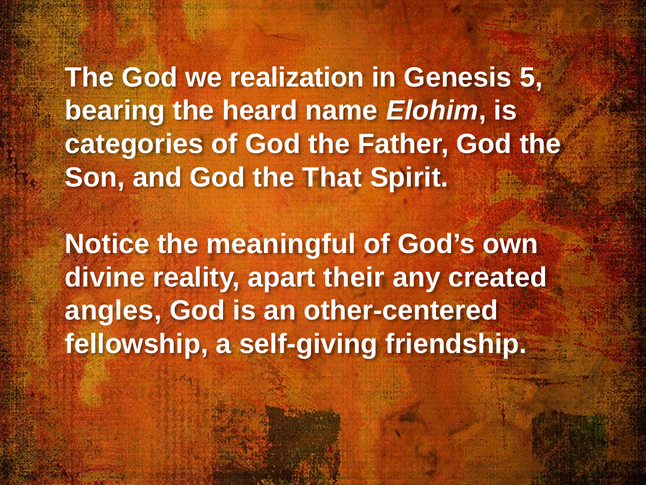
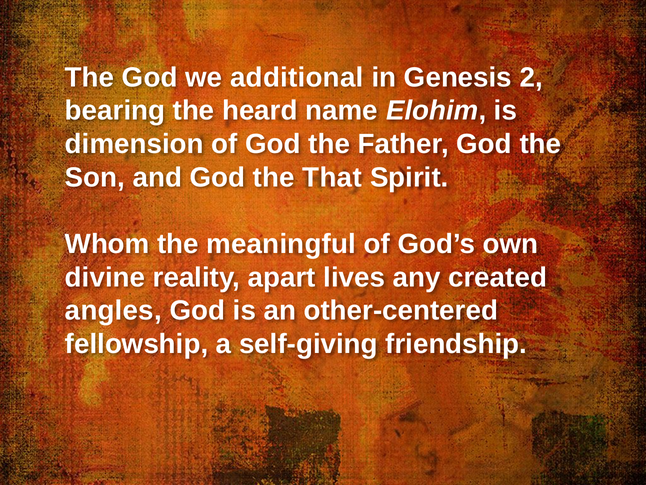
realization: realization -> additional
5: 5 -> 2
categories: categories -> dimension
Notice: Notice -> Whom
their: their -> lives
